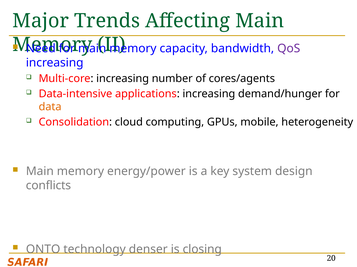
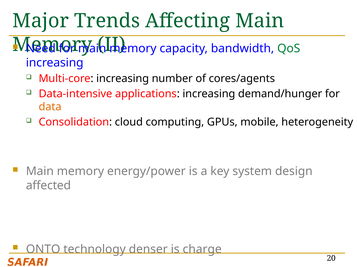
QoS colour: purple -> green
conflicts: conflicts -> affected
closing: closing -> charge
